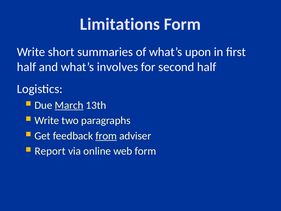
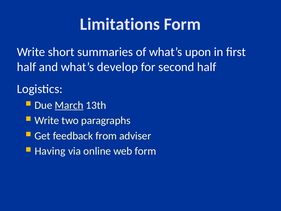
involves: involves -> develop
from underline: present -> none
Report: Report -> Having
